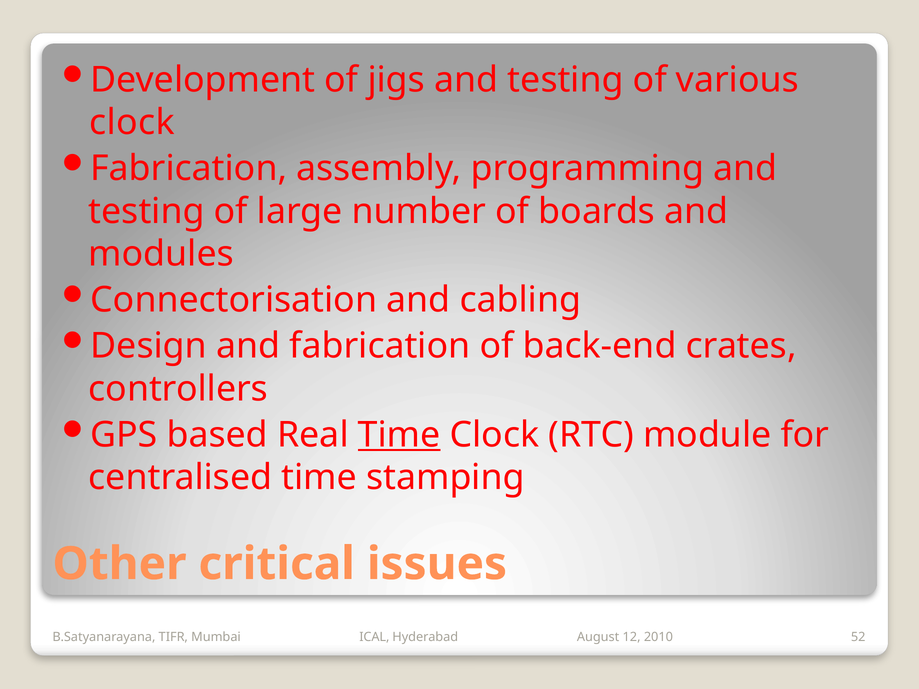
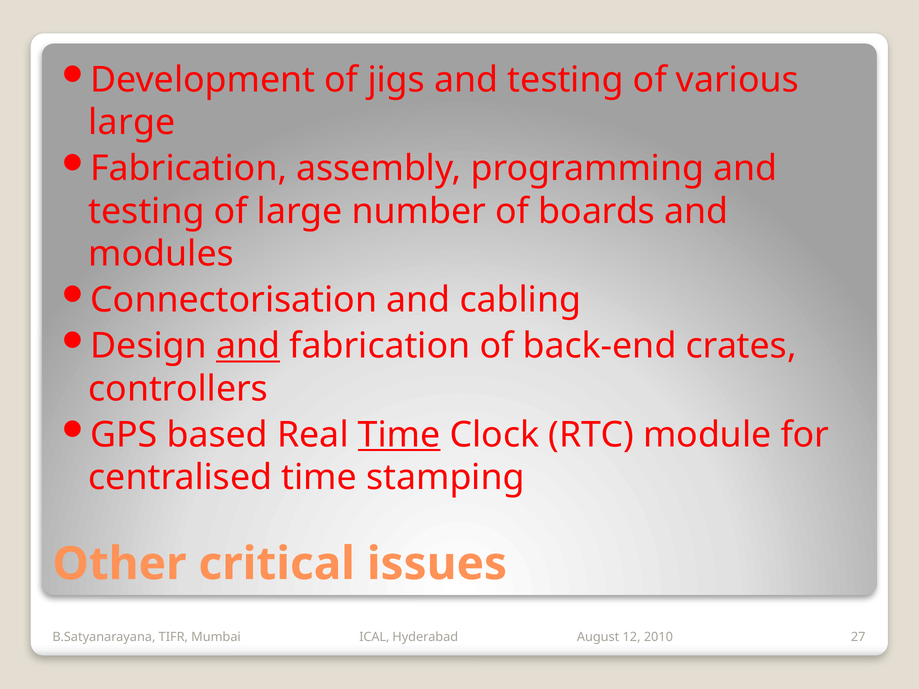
clock at (132, 123): clock -> large
and at (248, 346) underline: none -> present
52: 52 -> 27
